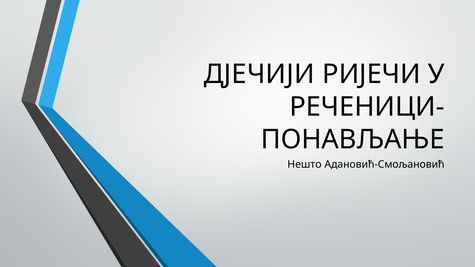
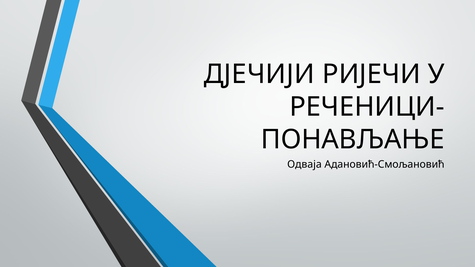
Нешто: Нешто -> Одваја
